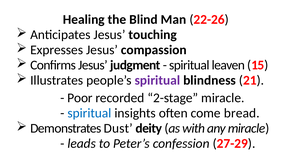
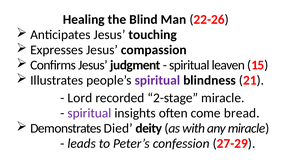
Poor: Poor -> Lord
spiritual at (89, 113) colour: blue -> purple
Dust: Dust -> Died
